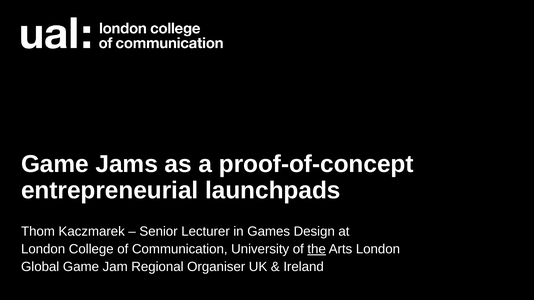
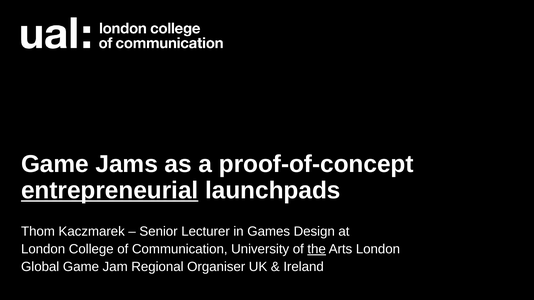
entrepreneurial underline: none -> present
